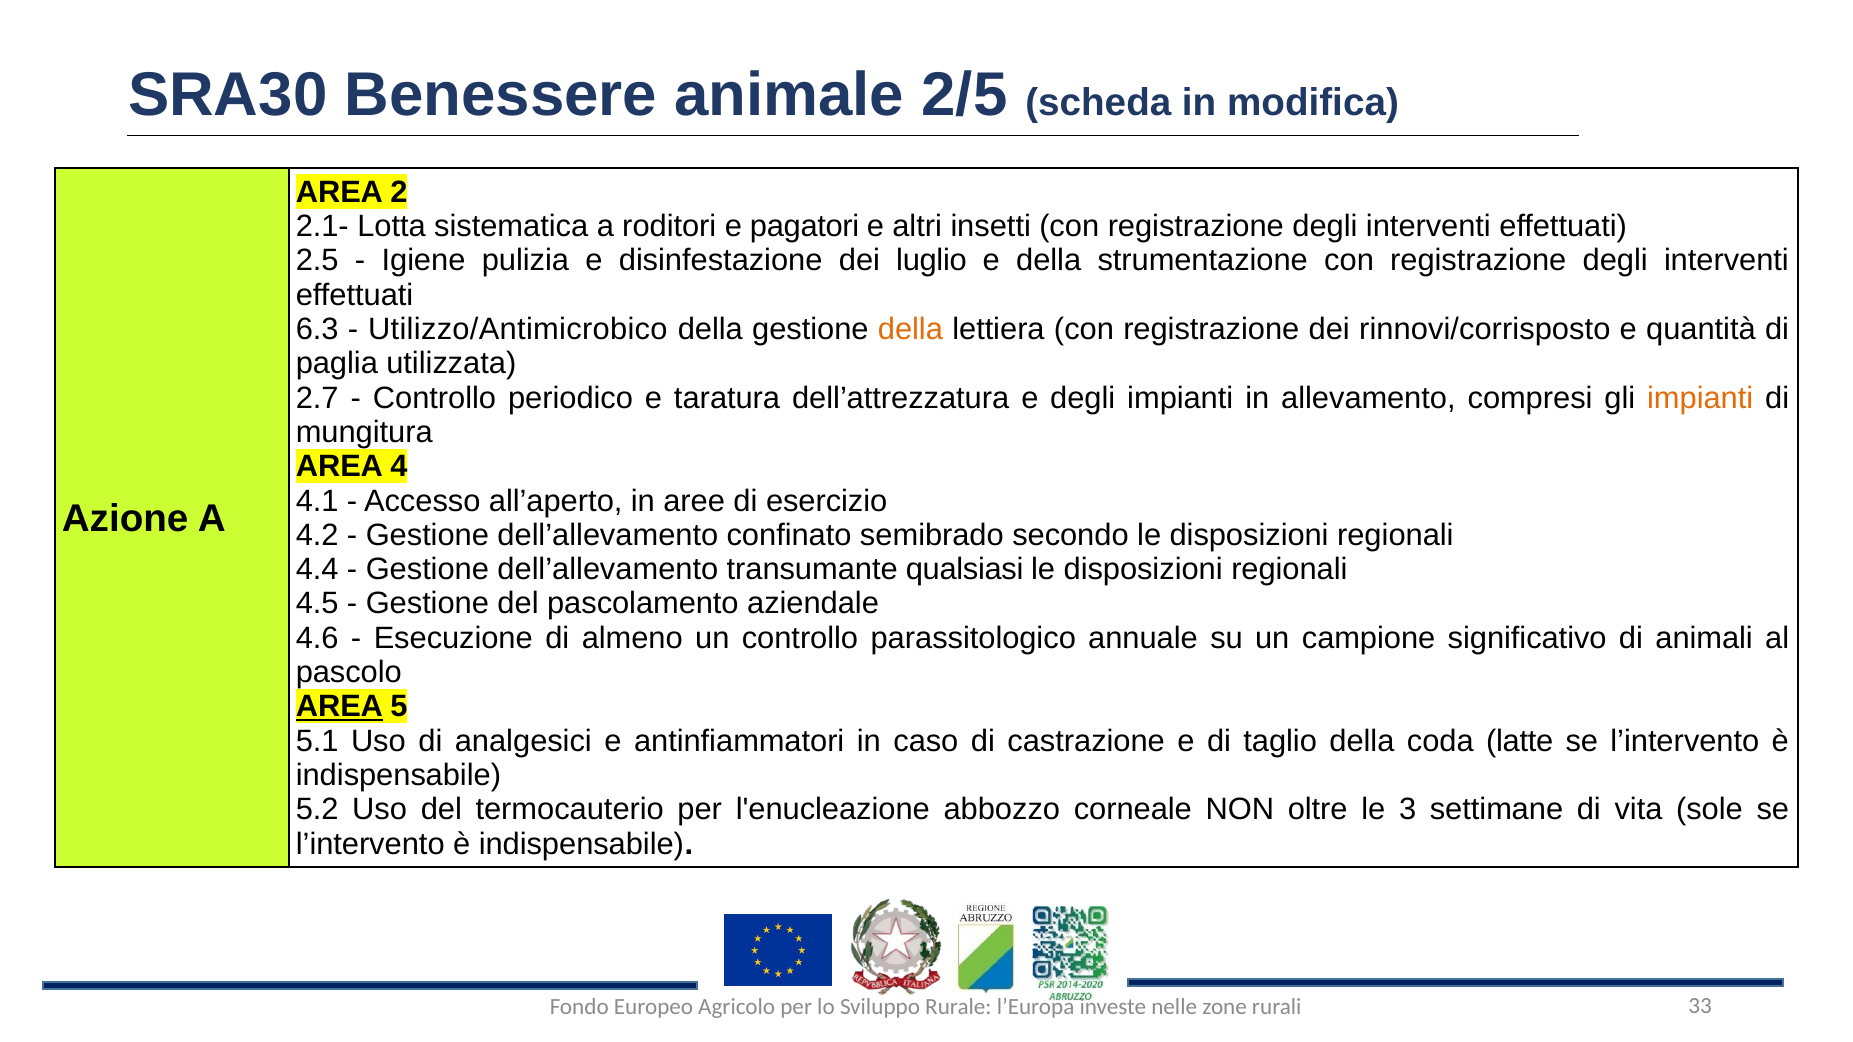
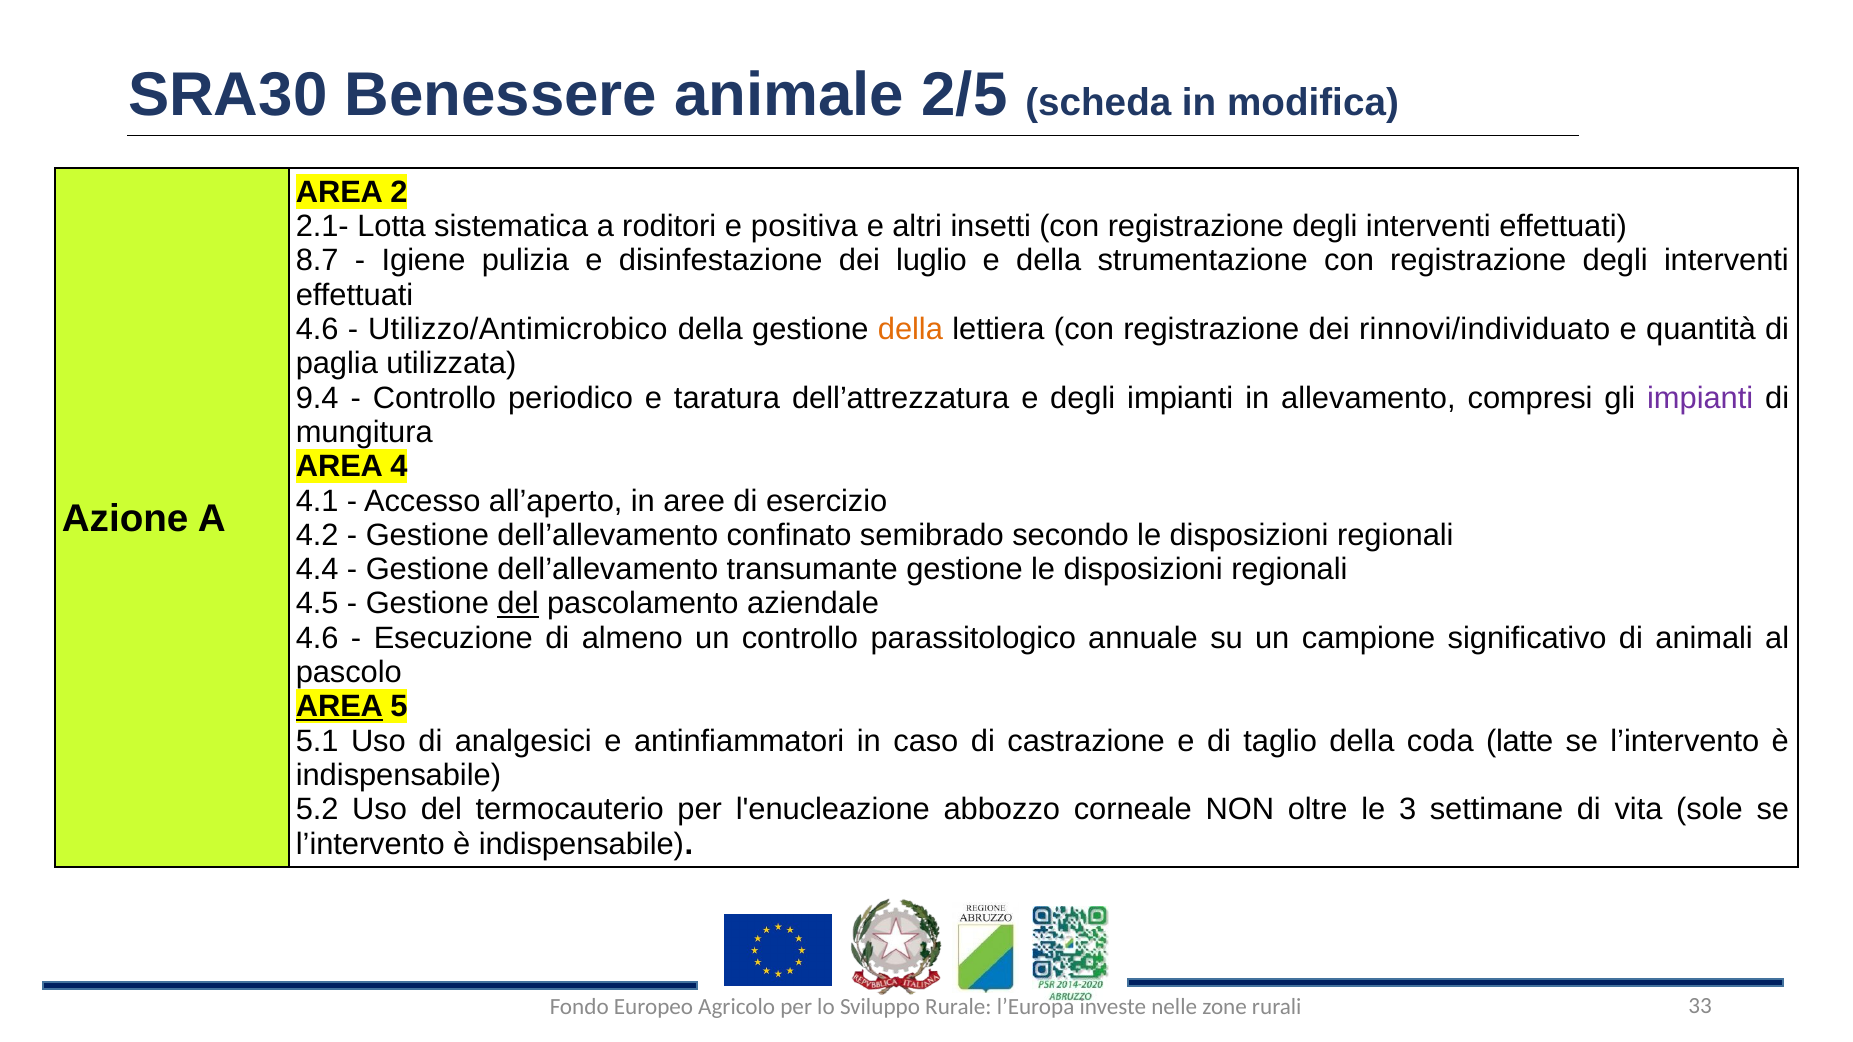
pagatori: pagatori -> positiva
2.5: 2.5 -> 8.7
6.3 at (317, 329): 6.3 -> 4.6
rinnovi/corrisposto: rinnovi/corrisposto -> rinnovi/individuato
2.7: 2.7 -> 9.4
impianti at (1700, 398) colour: orange -> purple
transumante qualsiasi: qualsiasi -> gestione
del at (518, 604) underline: none -> present
